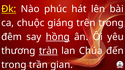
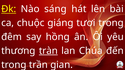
phúc: phúc -> sáng
trên: trên -> tươi
hồng underline: present -> none
